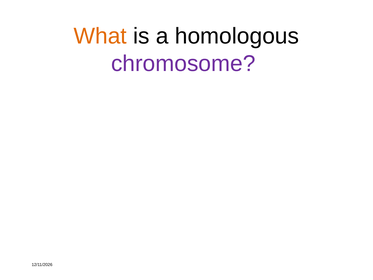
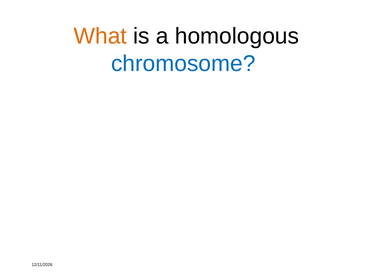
chromosome colour: purple -> blue
